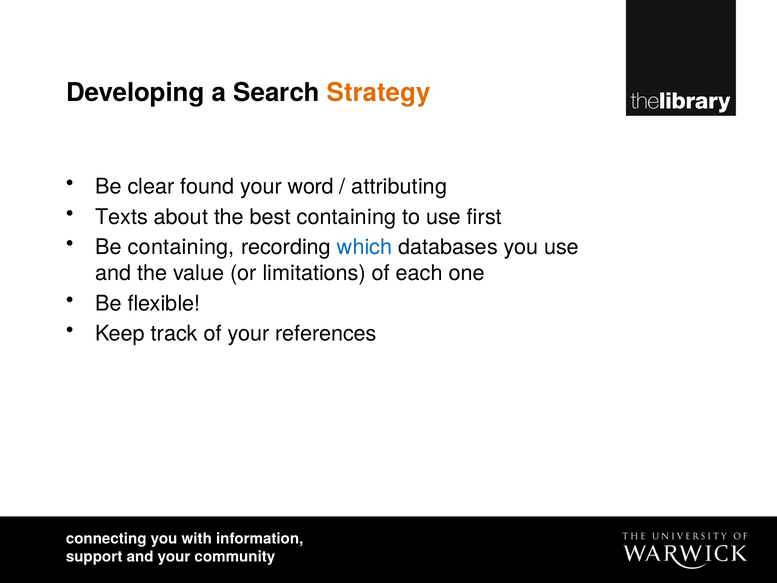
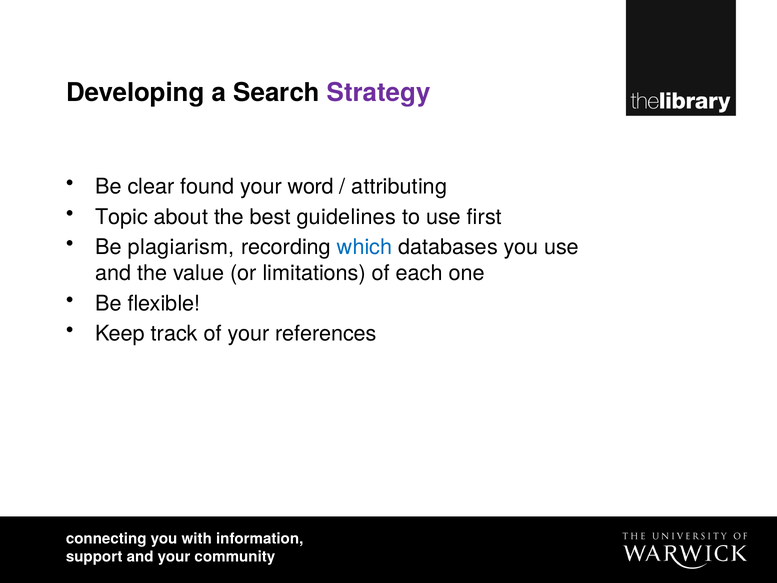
Strategy colour: orange -> purple
Texts: Texts -> Topic
best containing: containing -> guidelines
Be containing: containing -> plagiarism
